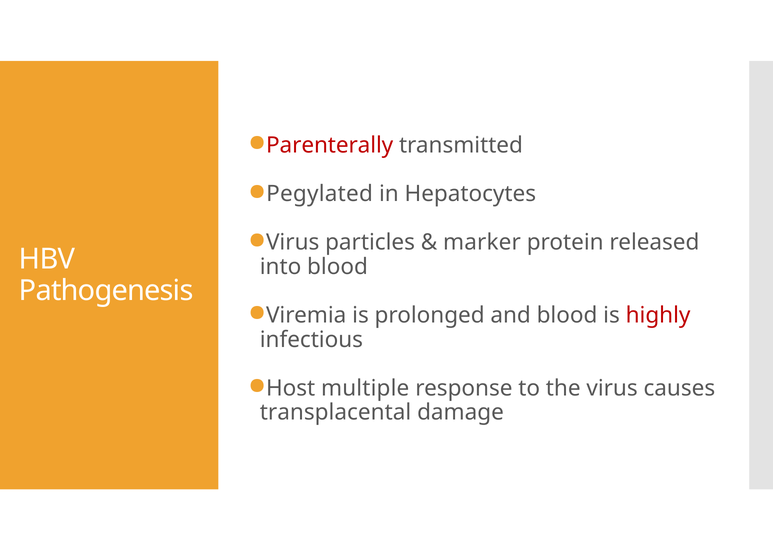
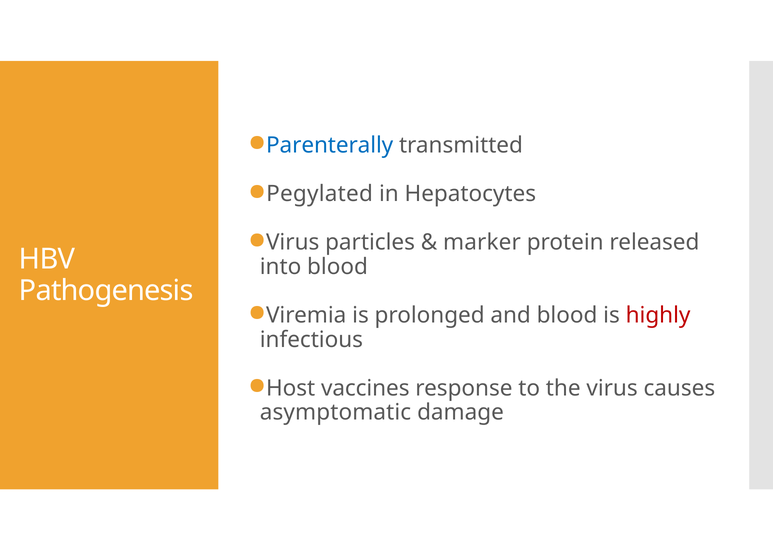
Parenterally colour: red -> blue
multiple: multiple -> vaccines
transplacental: transplacental -> asymptomatic
